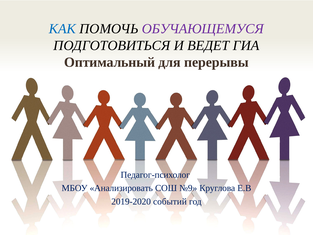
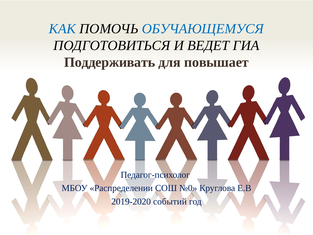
ОБУЧАЮЩЕМУСЯ colour: purple -> blue
Оптимальный: Оптимальный -> Поддерживать
перерывы: перерывы -> повышает
Анализировать: Анализировать -> Распределении
№9: №9 -> №0
